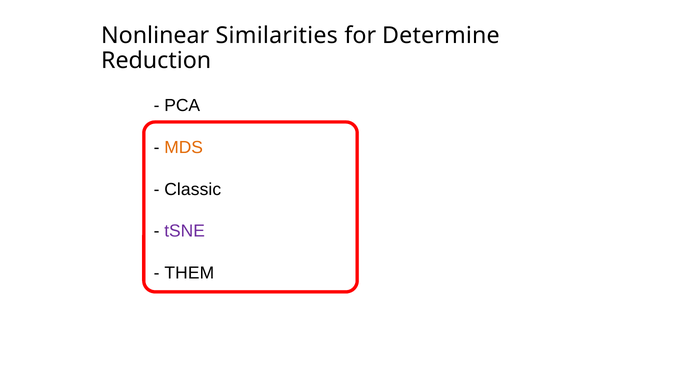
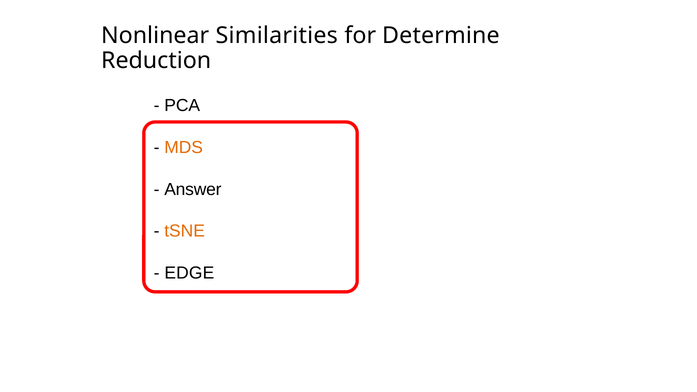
Classic: Classic -> Answer
tSNE colour: purple -> orange
THEM: THEM -> EDGE
